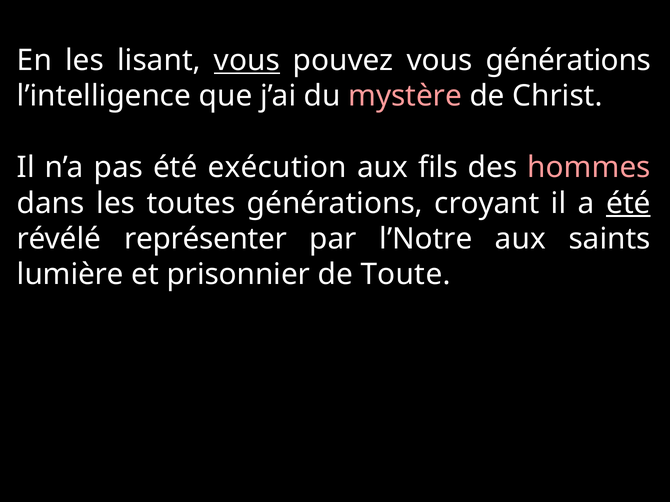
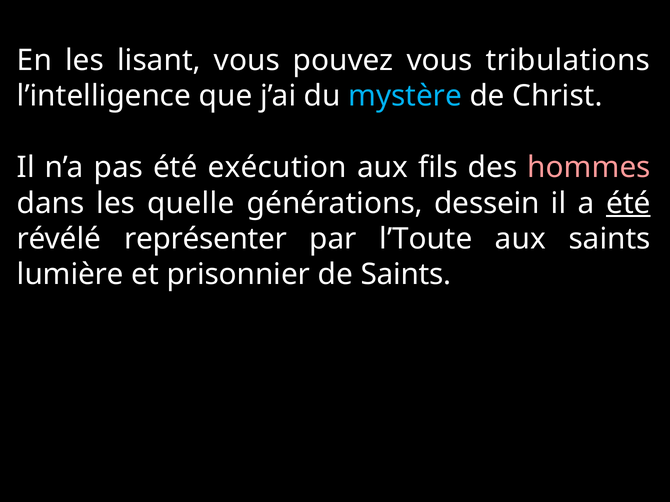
vous at (247, 60) underline: present -> none
vous générations: générations -> tribulations
mystère colour: pink -> light blue
toutes: toutes -> quelle
croyant: croyant -> dessein
l’Notre: l’Notre -> l’Toute
de Toute: Toute -> Saints
